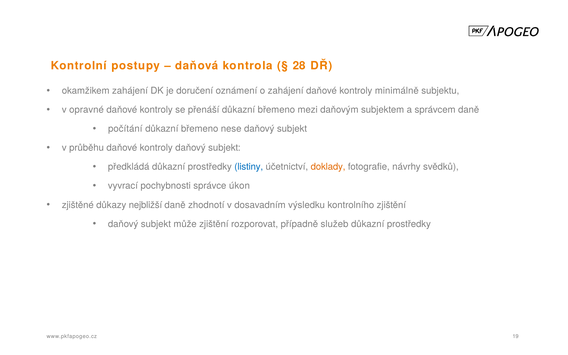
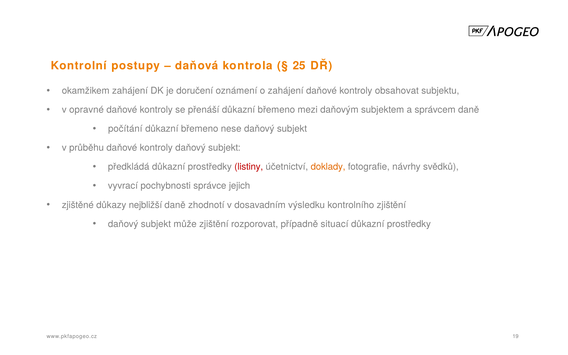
28: 28 -> 25
minimálně: minimálně -> obsahovat
listiny colour: blue -> red
úkon: úkon -> jejich
služeb: služeb -> situací
